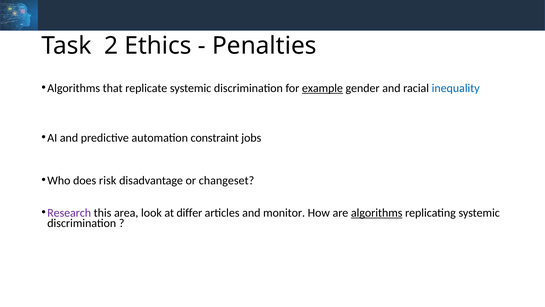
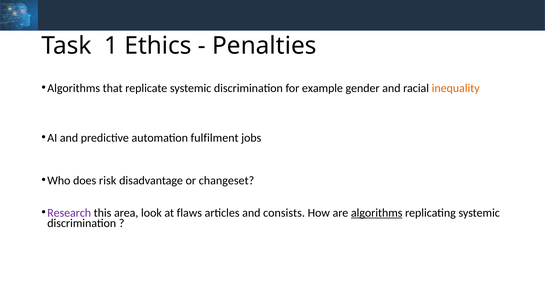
2: 2 -> 1
example underline: present -> none
inequality colour: blue -> orange
constraint: constraint -> fulfilment
differ: differ -> flaws
monitor: monitor -> consists
